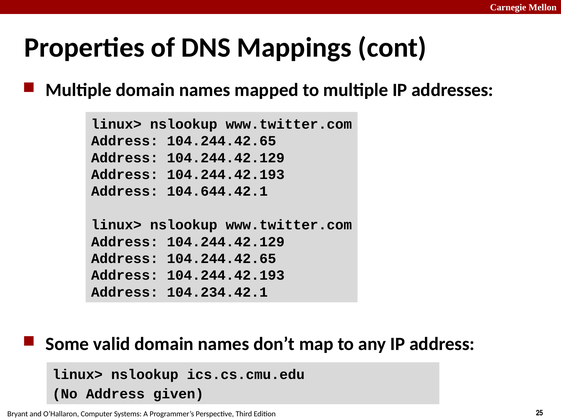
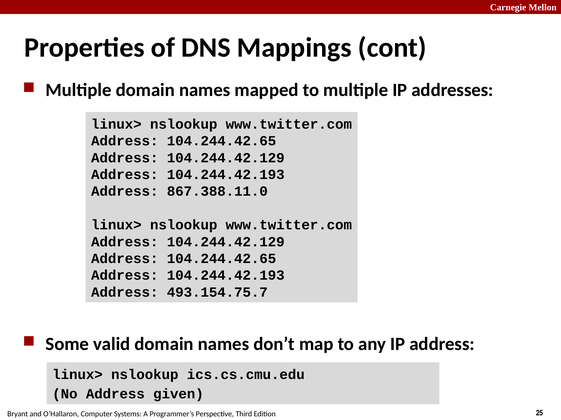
104.644.42.1: 104.644.42.1 -> 867.388.11.0
104.234.42.1: 104.234.42.1 -> 493.154.75.7
